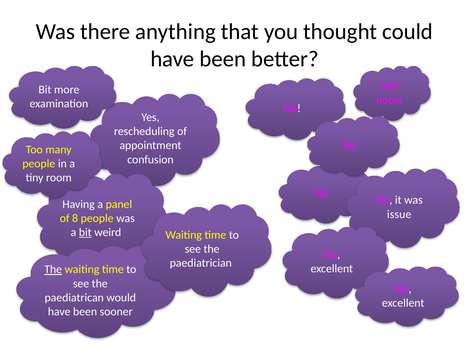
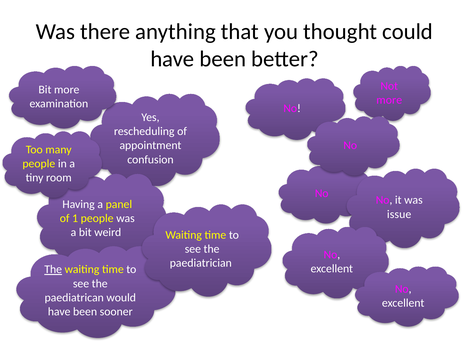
notes at (389, 100): notes -> more
8: 8 -> 1
bit at (85, 233) underline: present -> none
